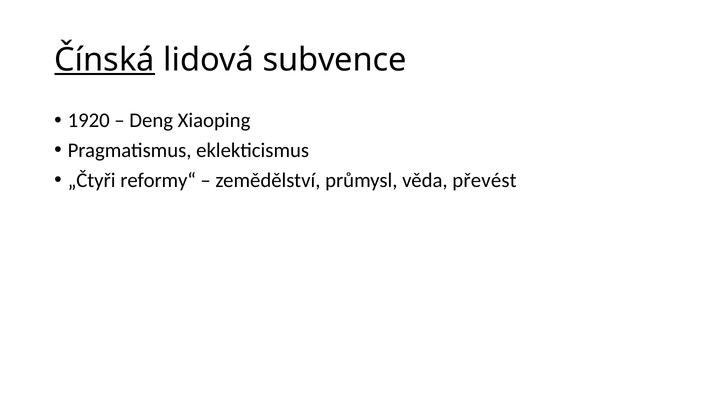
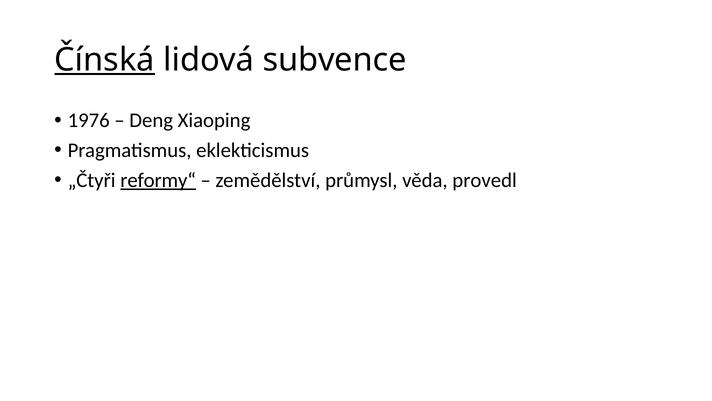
1920: 1920 -> 1976
reformy“ underline: none -> present
převést: převést -> provedl
